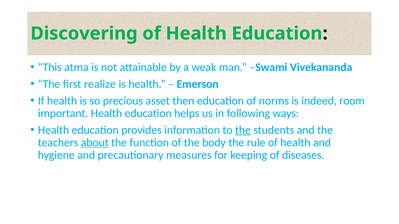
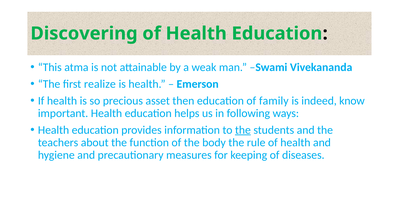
norms: norms -> family
room: room -> know
about underline: present -> none
